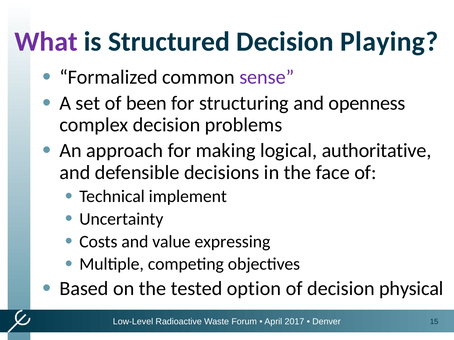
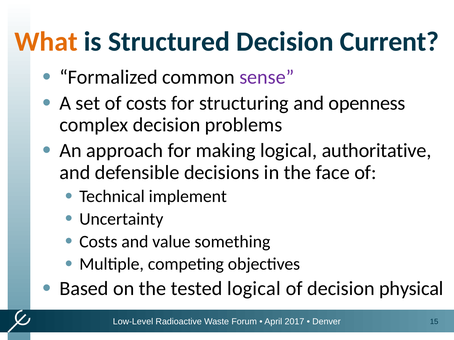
What colour: purple -> orange
Playing: Playing -> Current
of been: been -> costs
expressing: expressing -> something
tested option: option -> logical
